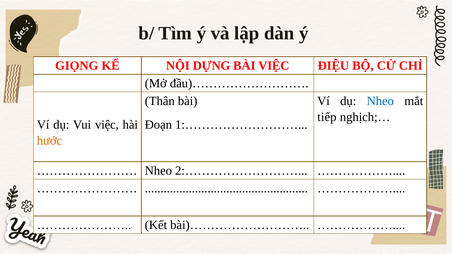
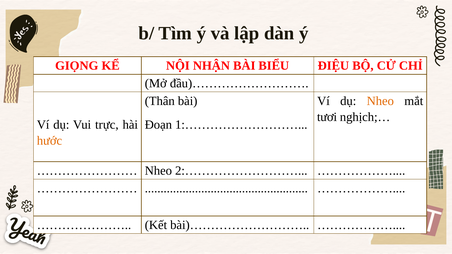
DỰNG: DỰNG -> NHẬN
BÀI VIỆC: VIỆC -> BIỂU
Nheo at (380, 101) colour: blue -> orange
tiếp: tiếp -> tươi
Vui việc: việc -> trực
